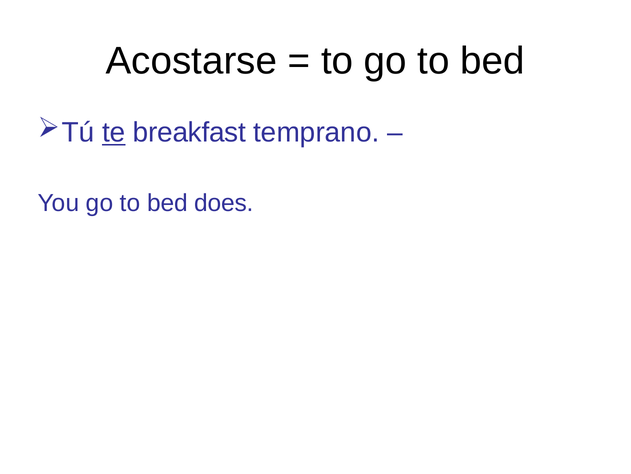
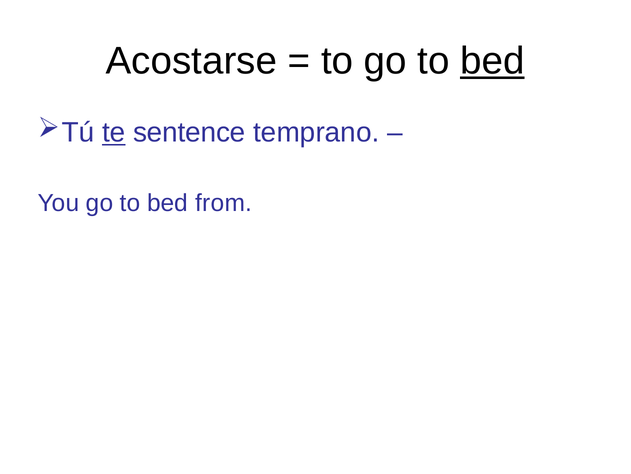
bed at (492, 61) underline: none -> present
breakfast: breakfast -> sentence
does: does -> from
